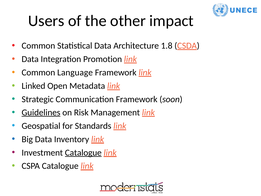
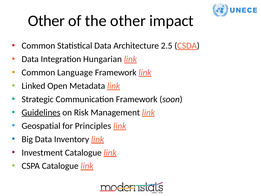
Users at (46, 21): Users -> Other
1.8: 1.8 -> 2.5
Promotion: Promotion -> Hungarian
Standards: Standards -> Principles
Catalogue at (83, 152) underline: present -> none
